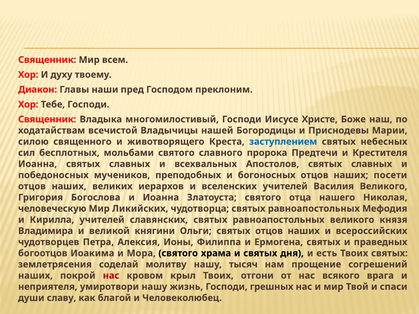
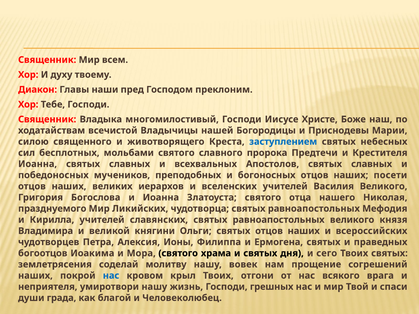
человеческую: человеческую -> празднуемого
есть: есть -> сего
тысяч: тысяч -> вовек
нас at (111, 276) colour: red -> blue
славу: славу -> града
